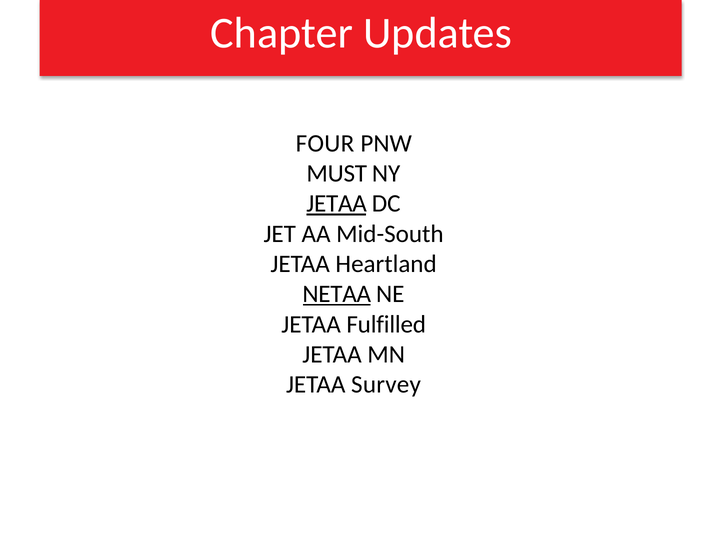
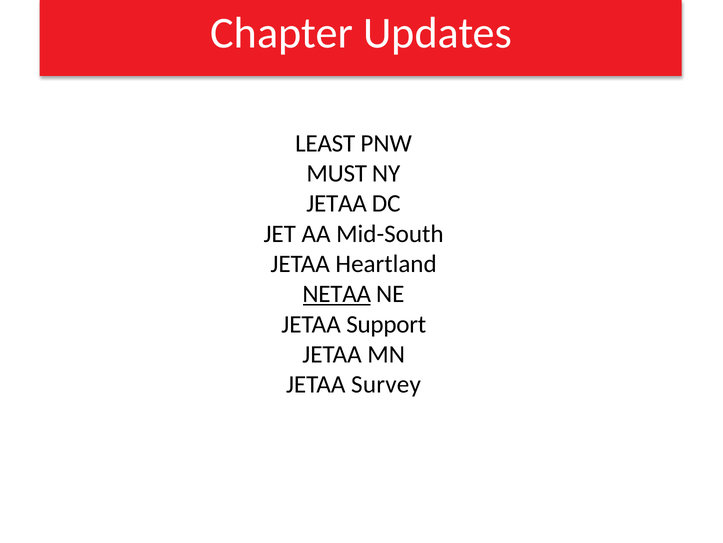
FOUR: FOUR -> LEAST
JETAA at (337, 203) underline: present -> none
Fulfilled: Fulfilled -> Support
